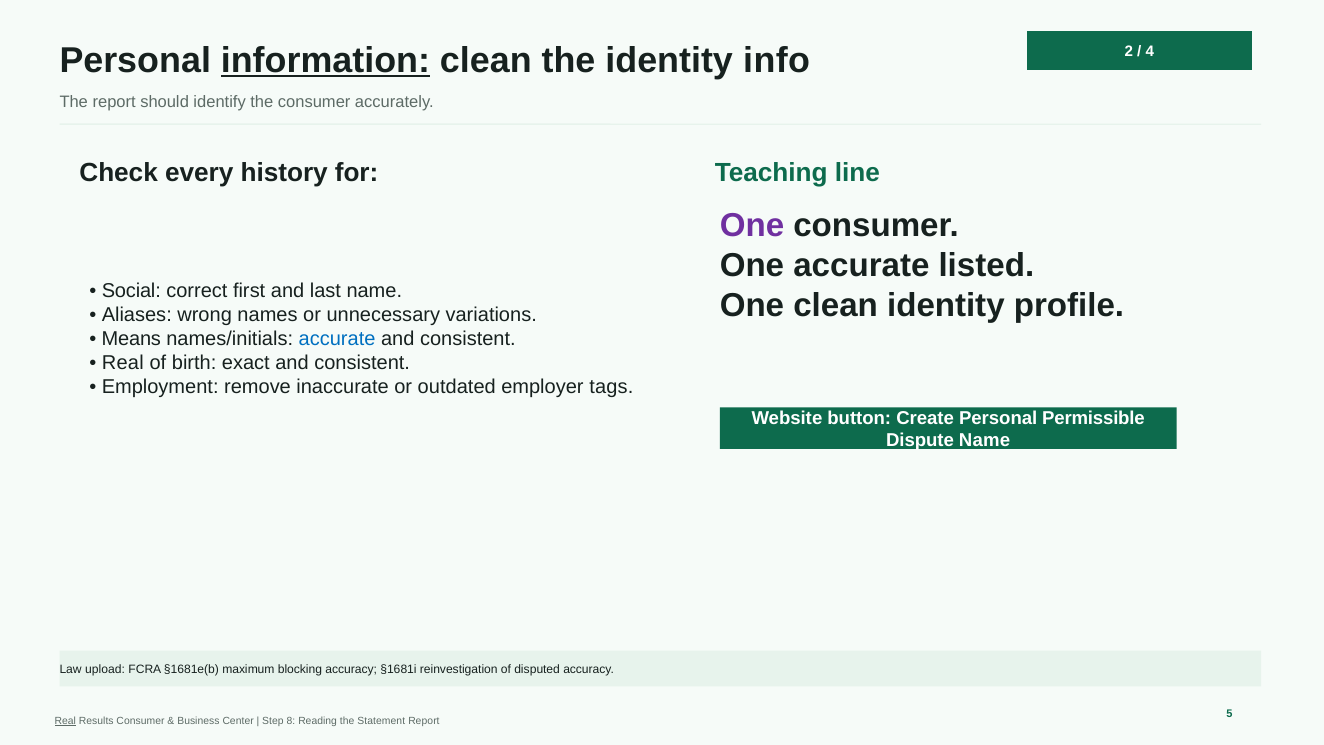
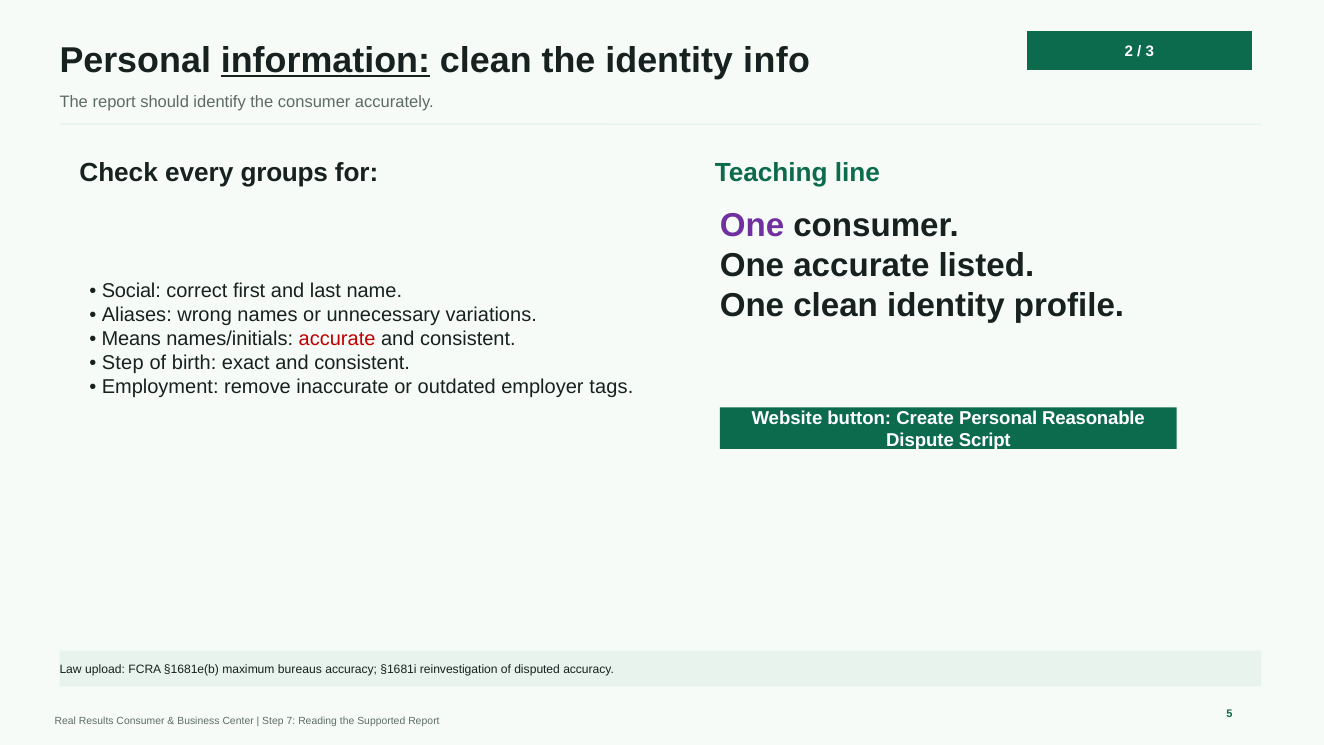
4: 4 -> 3
history: history -> groups
accurate at (337, 339) colour: blue -> red
Real at (123, 363): Real -> Step
Permissible: Permissible -> Reasonable
Dispute Name: Name -> Script
blocking: blocking -> bureaus
Real at (65, 721) underline: present -> none
8: 8 -> 7
Statement: Statement -> Supported
